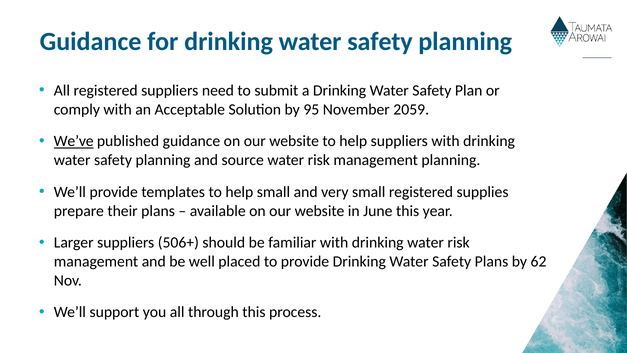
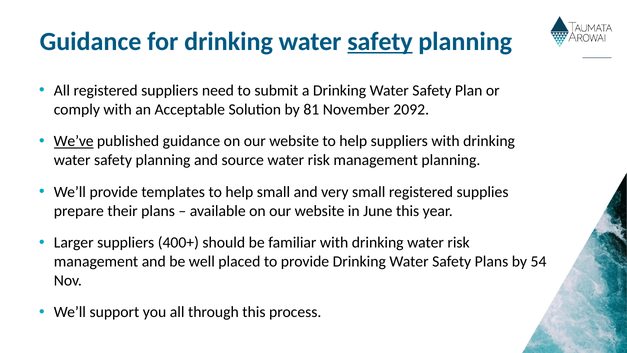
safety at (380, 42) underline: none -> present
95: 95 -> 81
2059: 2059 -> 2092
506+: 506+ -> 400+
62: 62 -> 54
